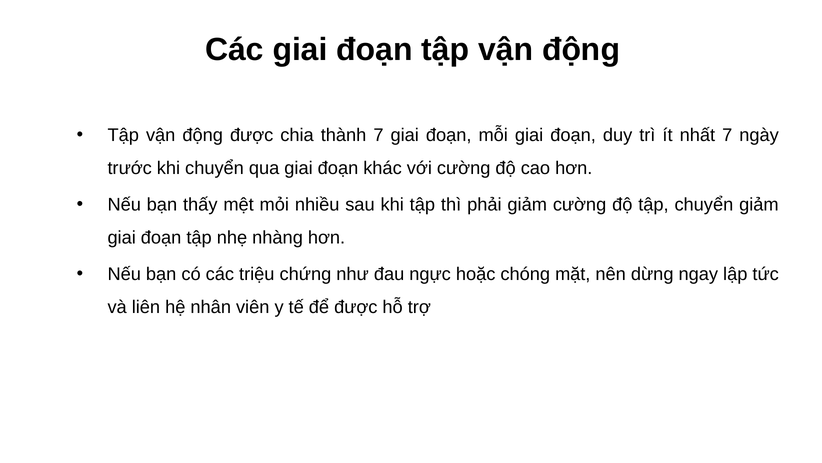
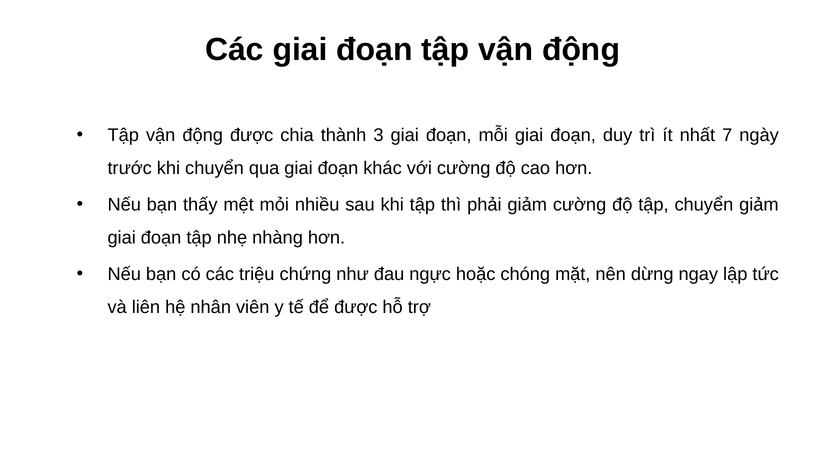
thành 7: 7 -> 3
